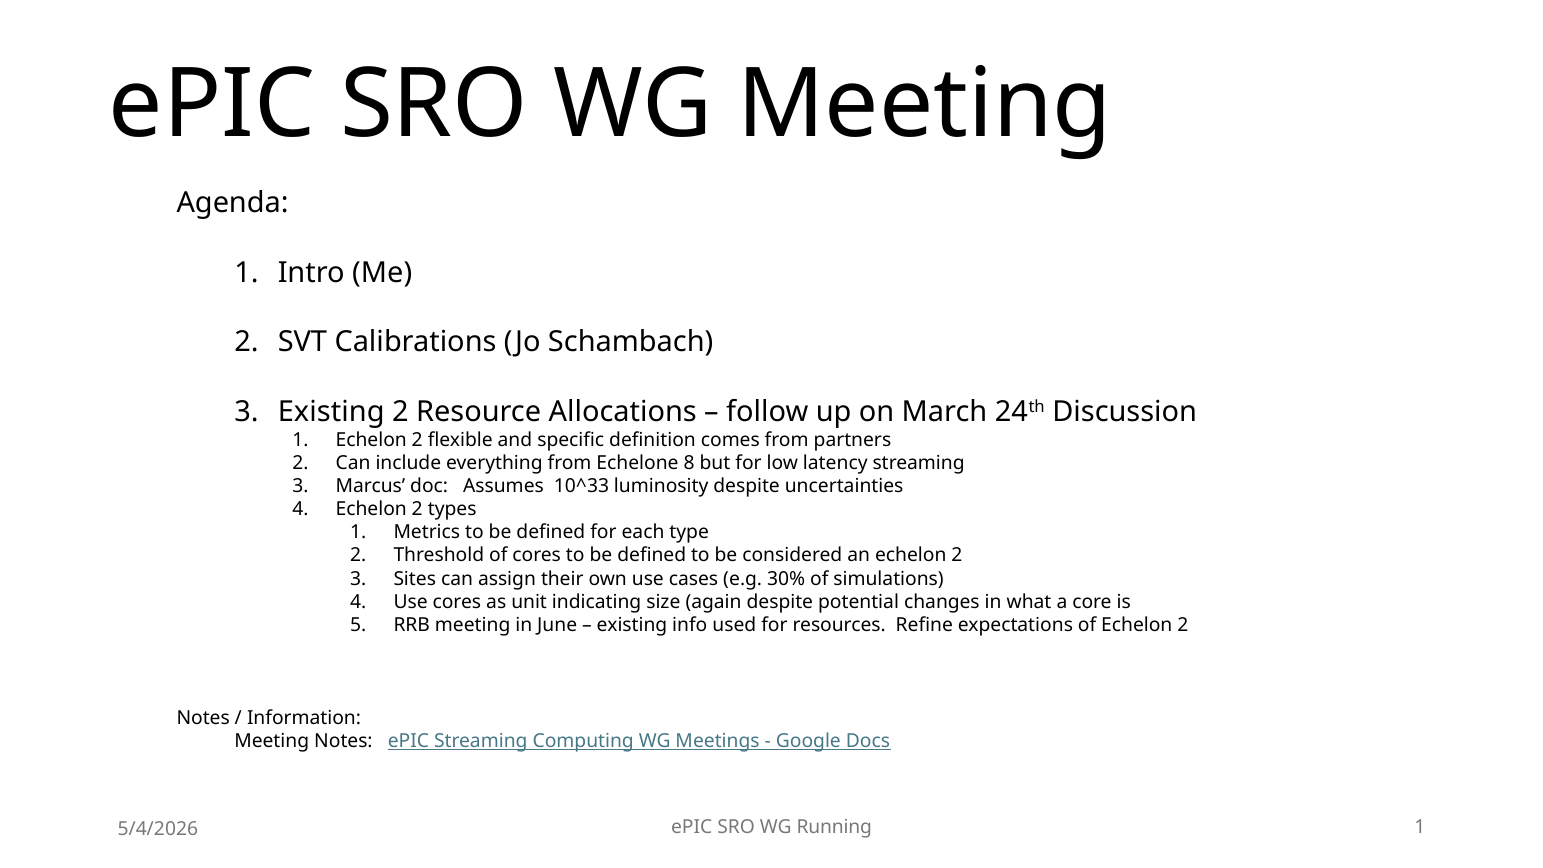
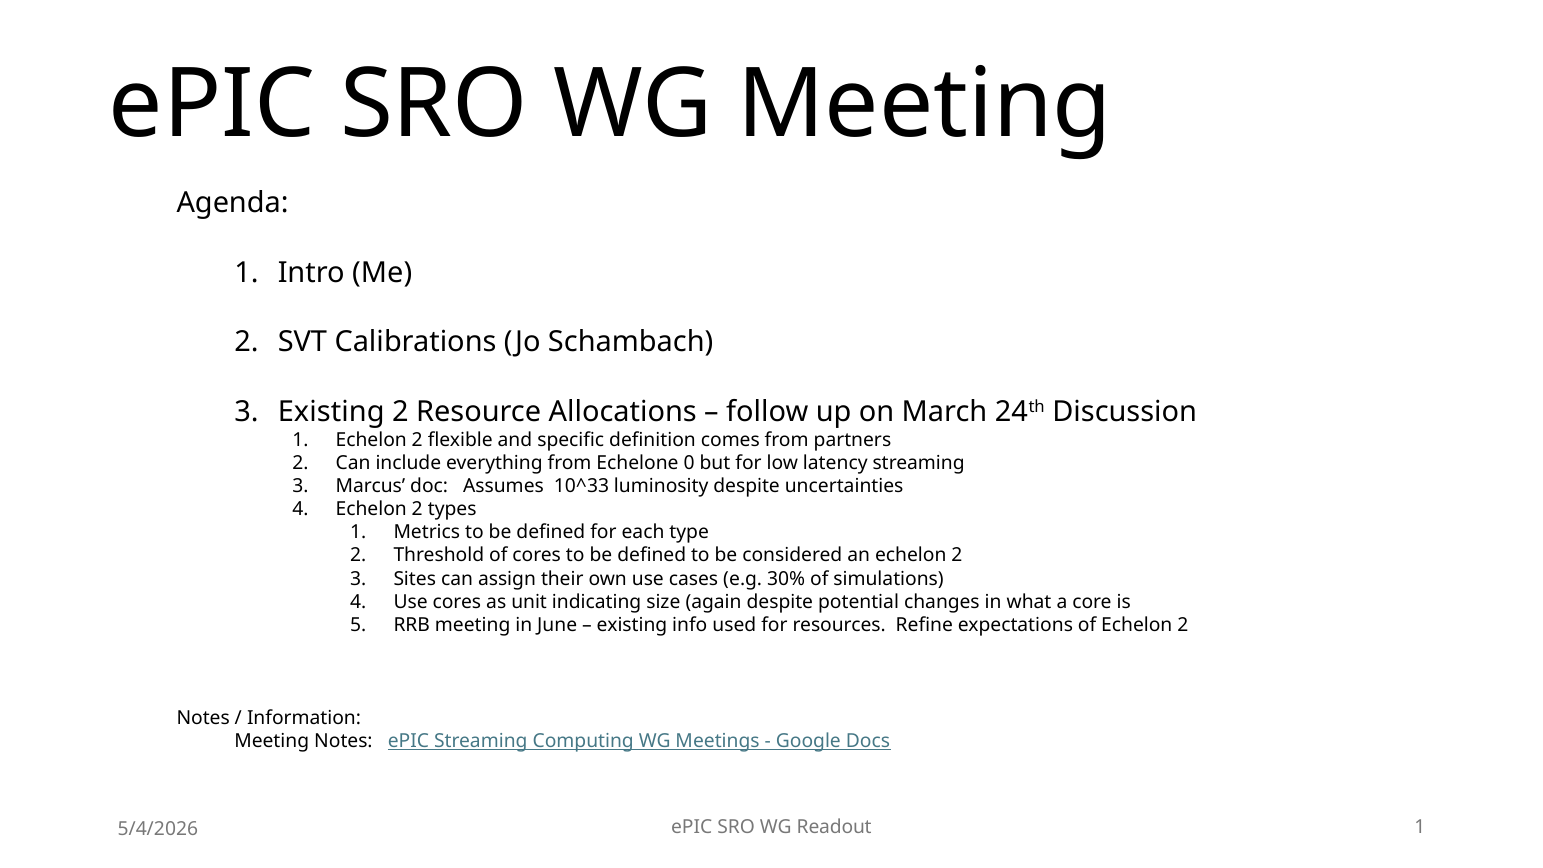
8: 8 -> 0
Running: Running -> Readout
